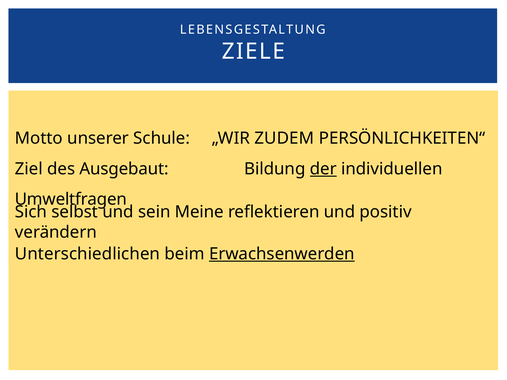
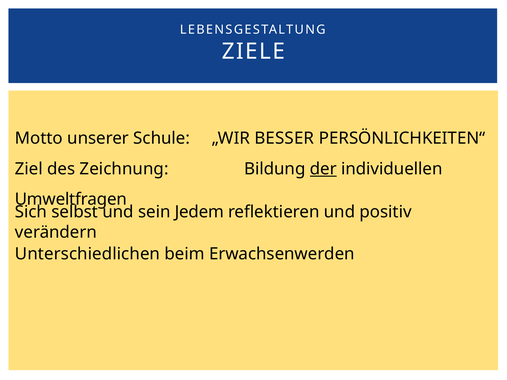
ZUDEM: ZUDEM -> BESSER
Ausgebaut: Ausgebaut -> Zeichnung
Meine: Meine -> Jedem
Erwachsenwerden underline: present -> none
